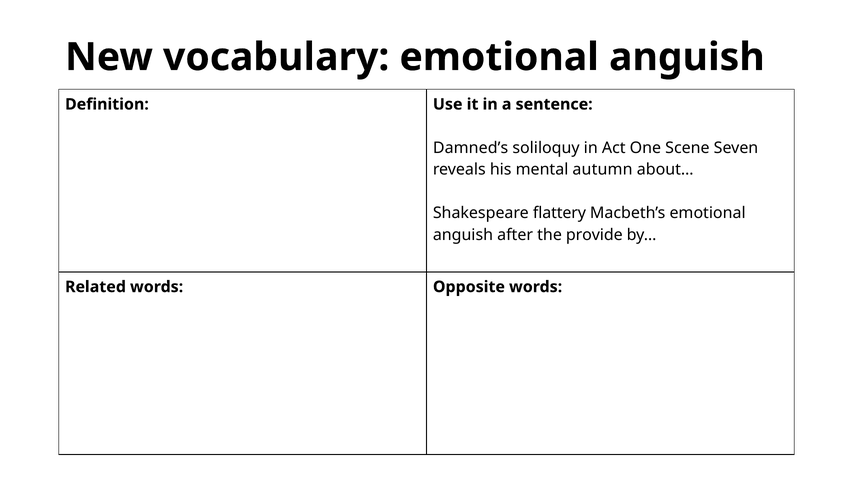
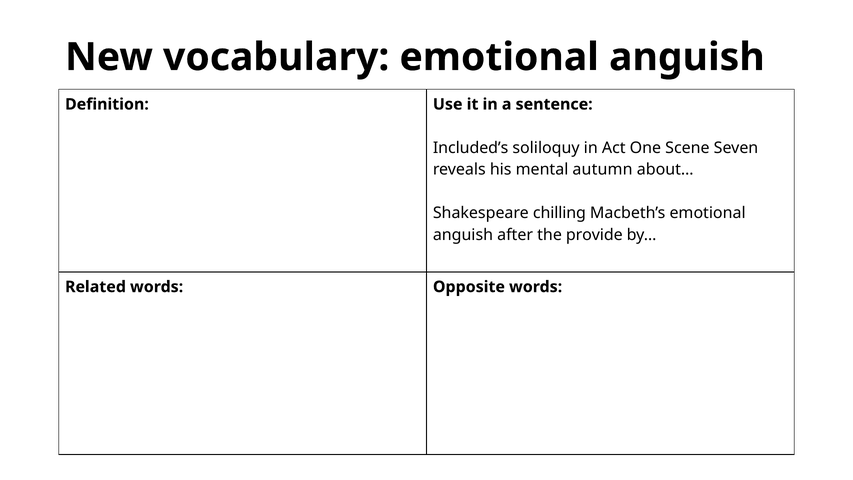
Damned’s: Damned’s -> Included’s
flattery: flattery -> chilling
